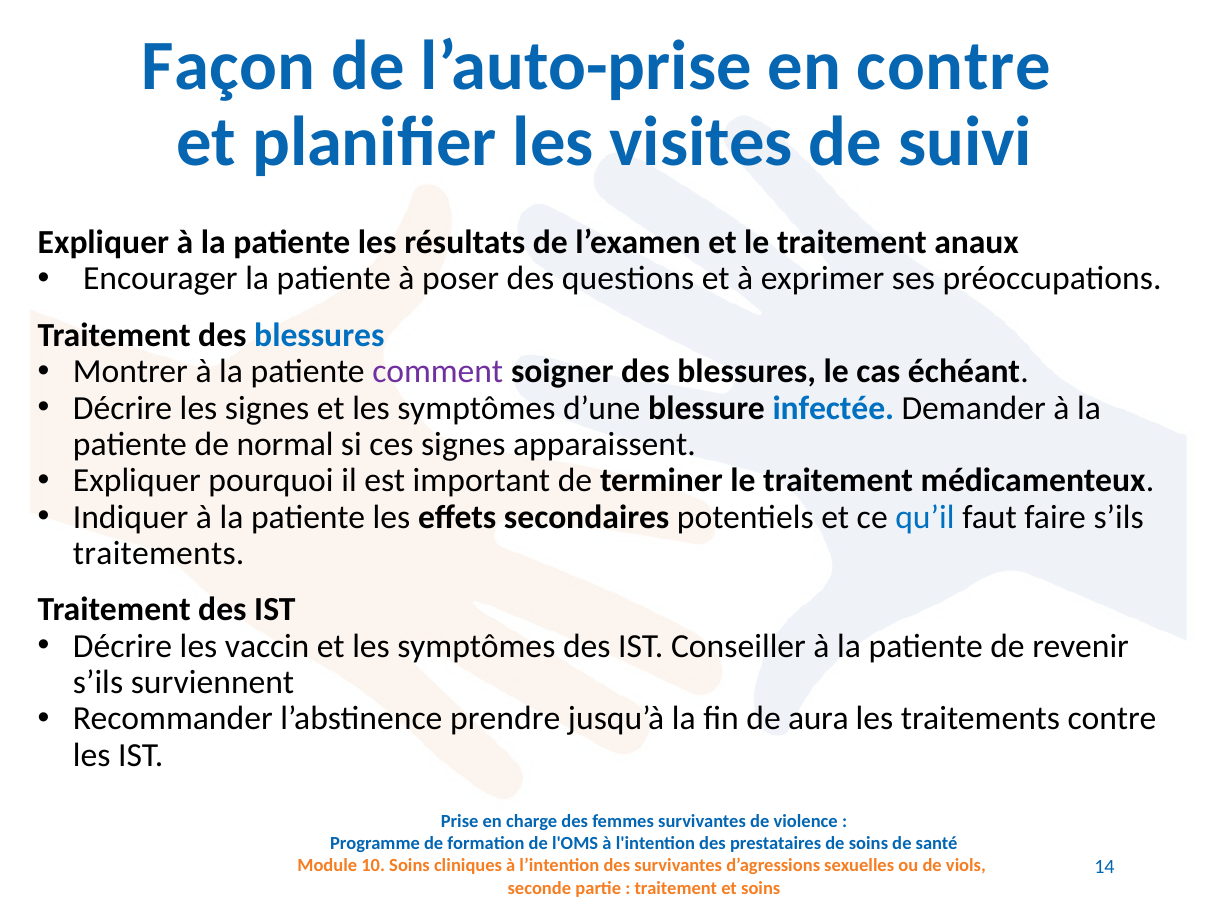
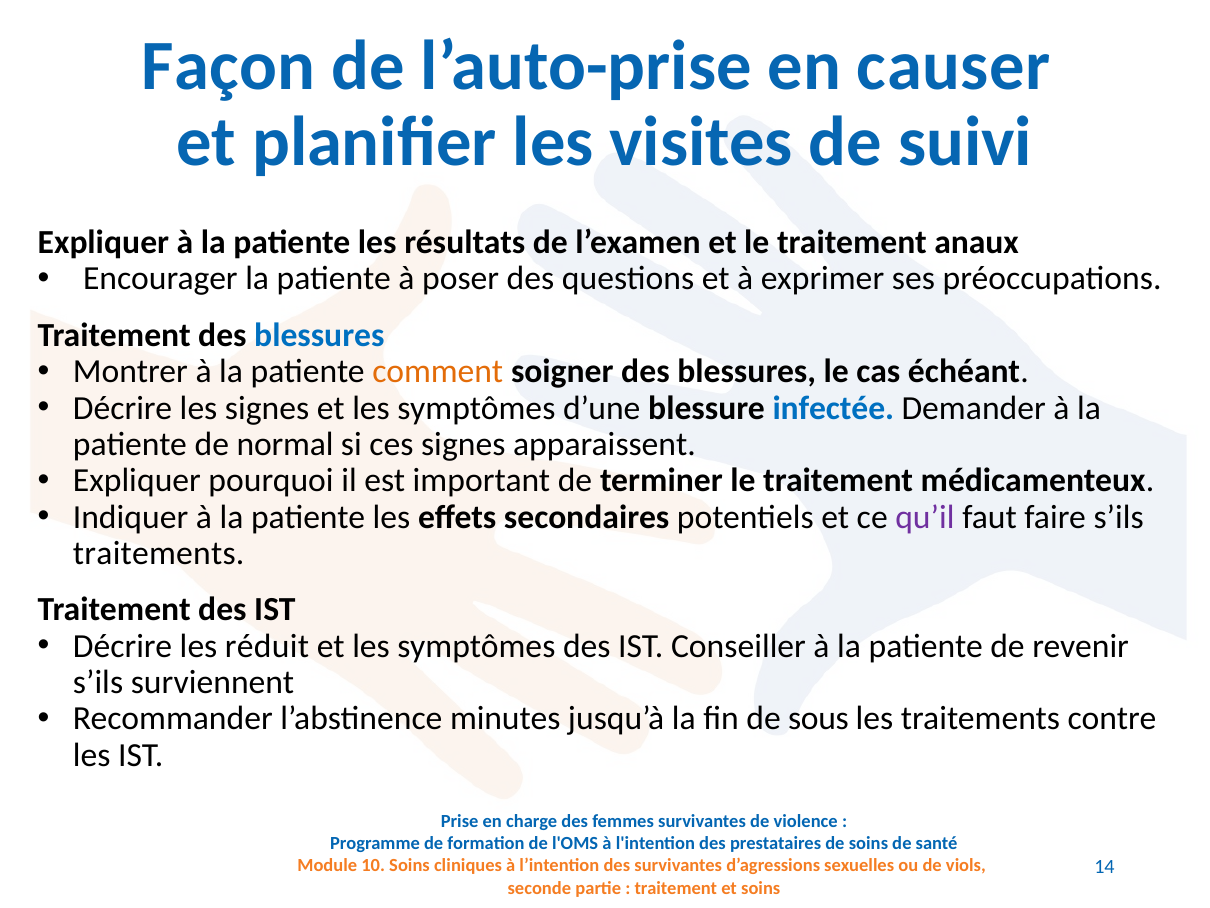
en contre: contre -> causer
comment colour: purple -> orange
qu’il colour: blue -> purple
vaccin: vaccin -> réduit
prendre: prendre -> minutes
aura: aura -> sous
